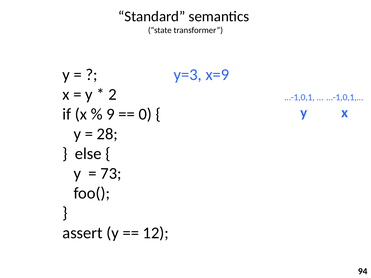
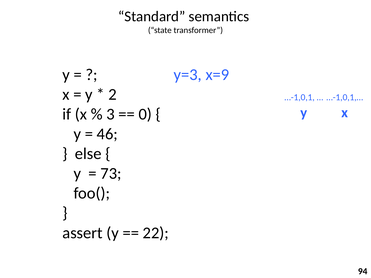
9: 9 -> 3
28: 28 -> 46
12: 12 -> 22
